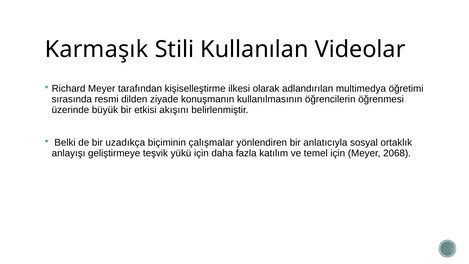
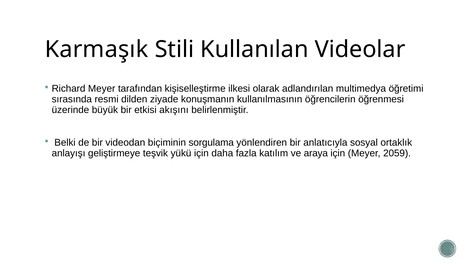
uzadıkça: uzadıkça -> videodan
çalışmalar: çalışmalar -> sorgulama
temel: temel -> araya
2068: 2068 -> 2059
